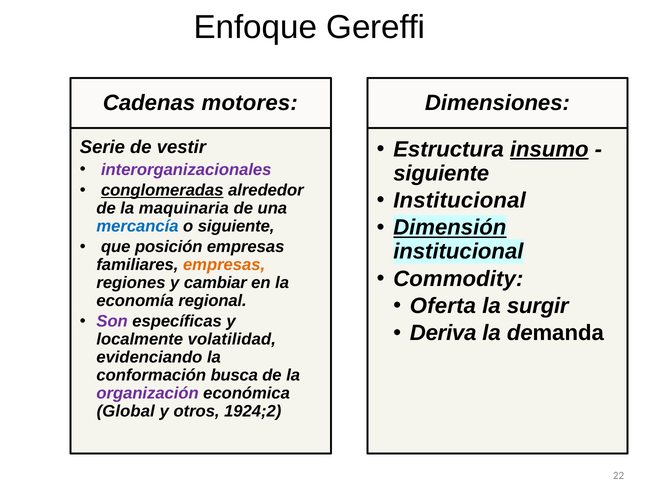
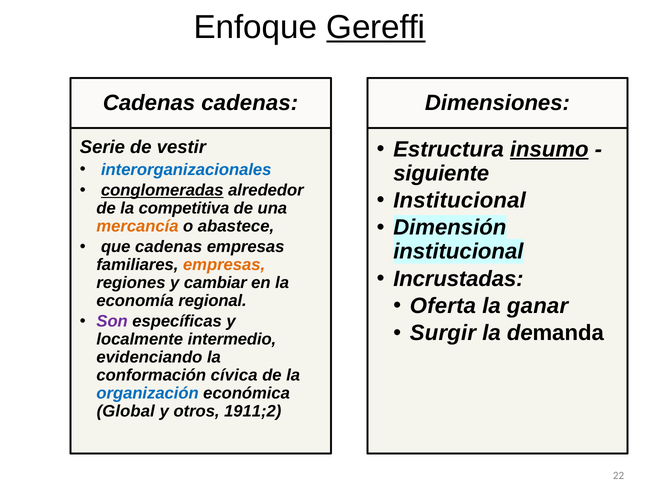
Gereffi underline: none -> present
Cadenas motores: motores -> cadenas
interorganizacionales colour: purple -> blue
maquinaria: maquinaria -> competitiva
Dimensión underline: present -> none
mercancía colour: blue -> orange
o siguiente: siguiente -> abastece
que posición: posición -> cadenas
Commodity: Commodity -> Incrustadas
surgir: surgir -> ganar
Deriva: Deriva -> Surgir
volatilidad: volatilidad -> intermedio
busca: busca -> cívica
organización colour: purple -> blue
1924;2: 1924;2 -> 1911;2
